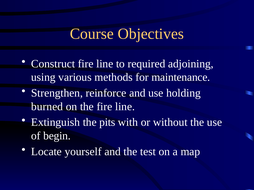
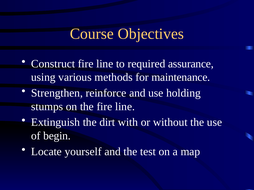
adjoining: adjoining -> assurance
burned: burned -> stumps
pits: pits -> dirt
